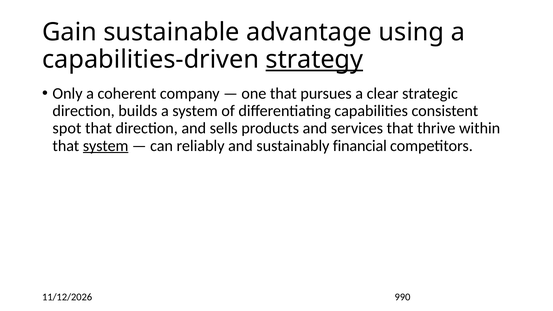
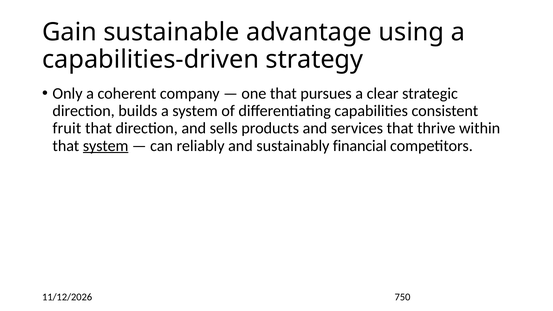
strategy underline: present -> none
spot: spot -> fruit
990: 990 -> 750
